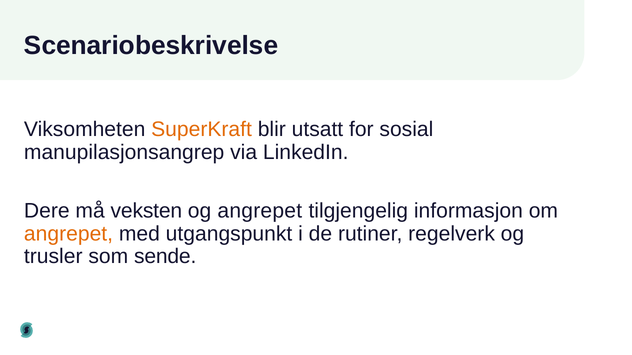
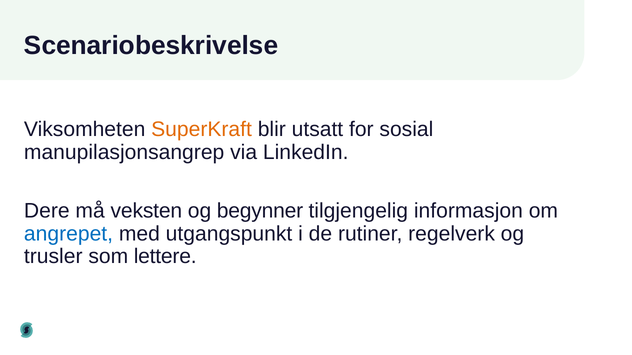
og angrepet: angrepet -> begynner
angrepet at (69, 234) colour: orange -> blue
sende: sende -> lettere
